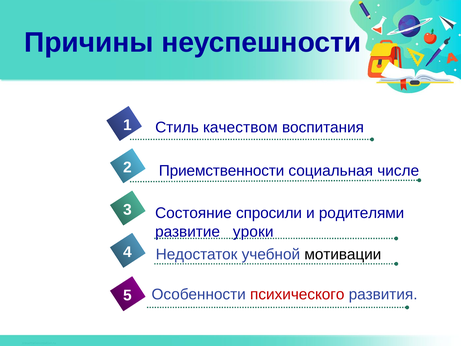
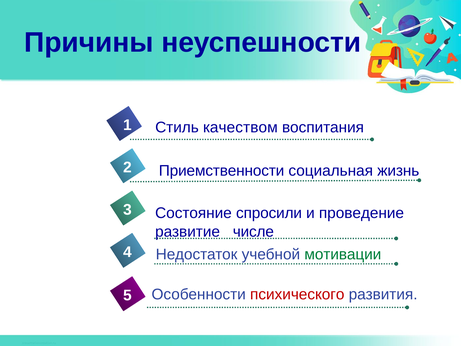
числе: числе -> жизнь
родителями: родителями -> проведение
уроки: уроки -> числе
мотивации colour: black -> green
